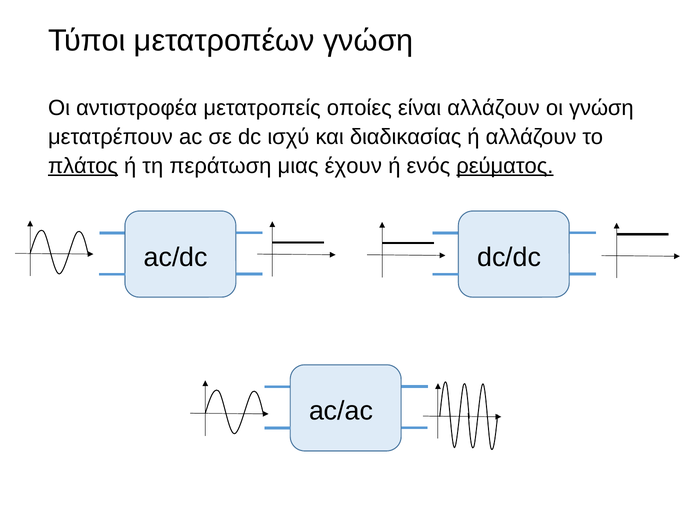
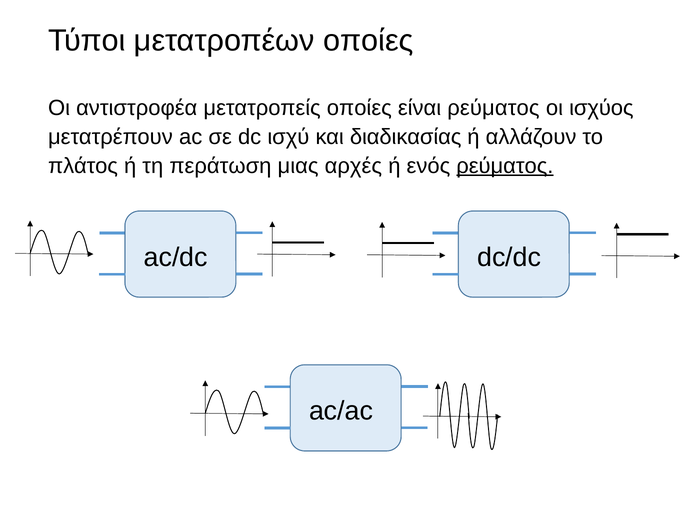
μετατροπέων γνώση: γνώση -> οποίες
είναι αλλάζουν: αλλάζουν -> ρεύματος
οι γνώση: γνώση -> ισχύος
πλάτος underline: present -> none
έχουν: έχουν -> αρχές
